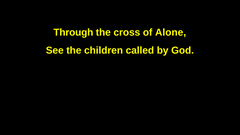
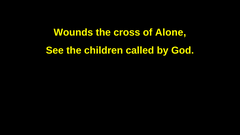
Through: Through -> Wounds
